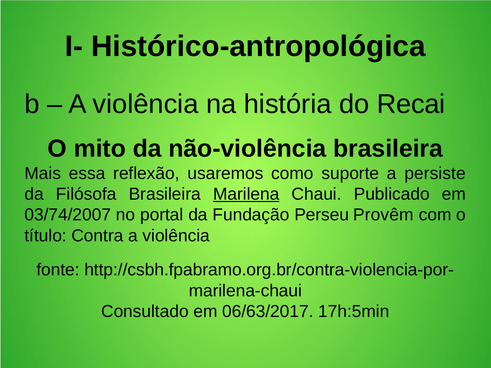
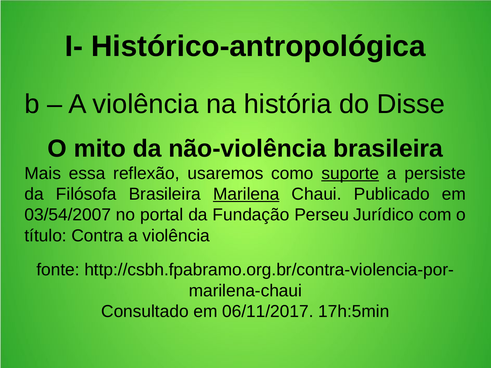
Recai: Recai -> Disse
suporte underline: none -> present
03/74/2007: 03/74/2007 -> 03/54/2007
Provêm: Provêm -> Jurídico
06/63/2017: 06/63/2017 -> 06/11/2017
